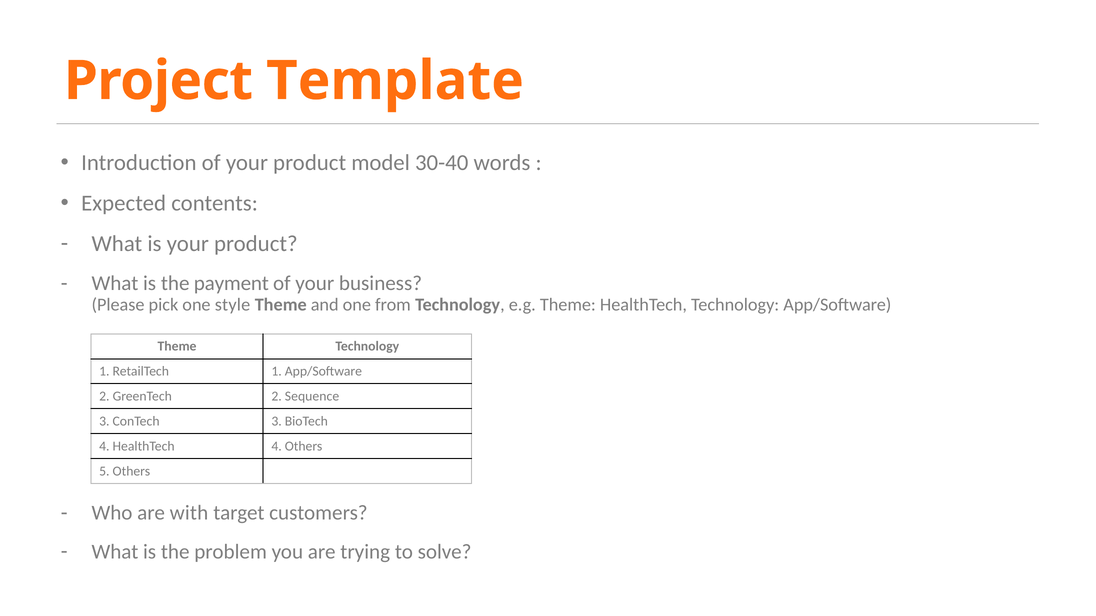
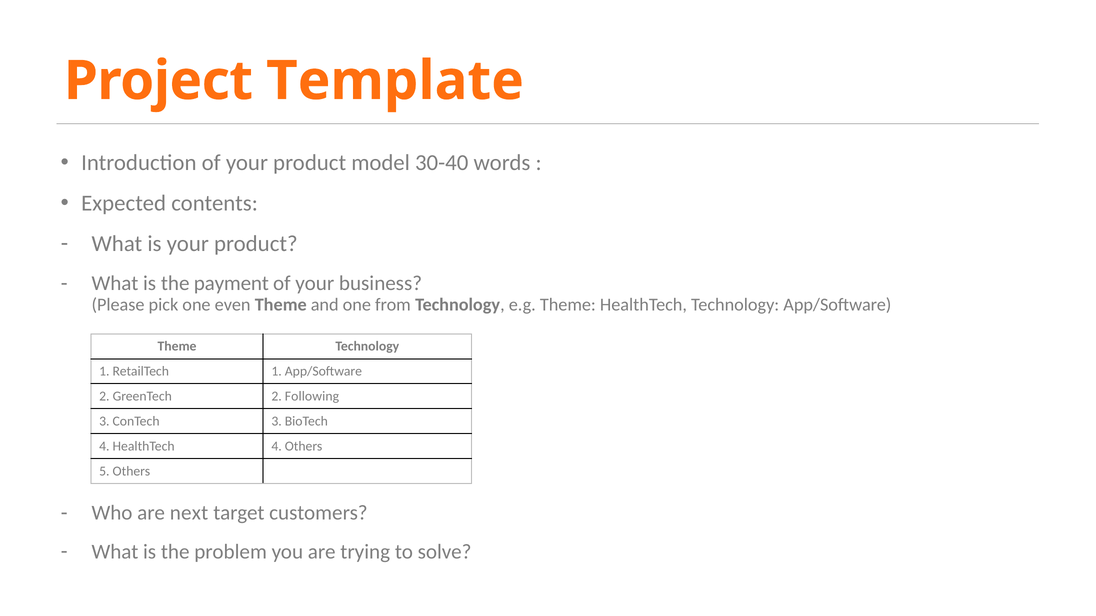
style: style -> even
Sequence: Sequence -> Following
with: with -> next
